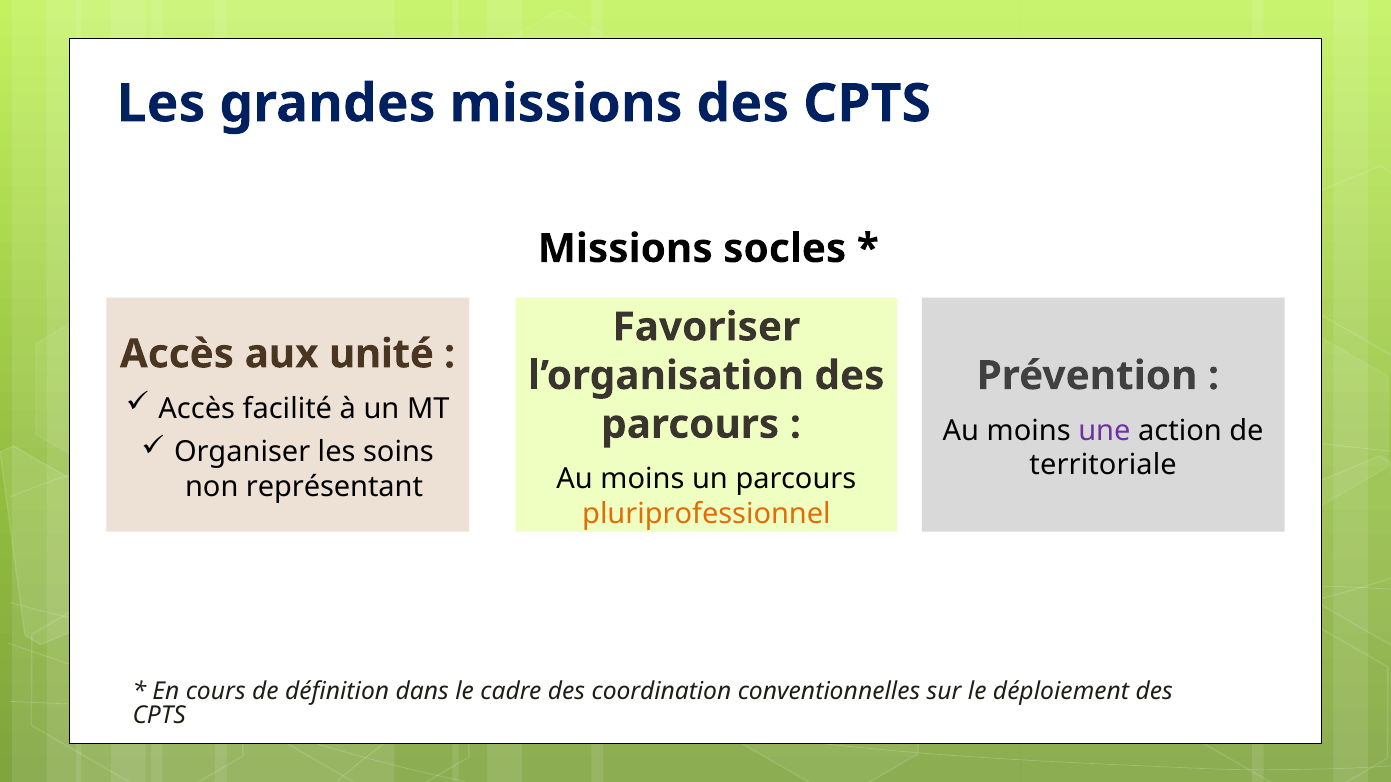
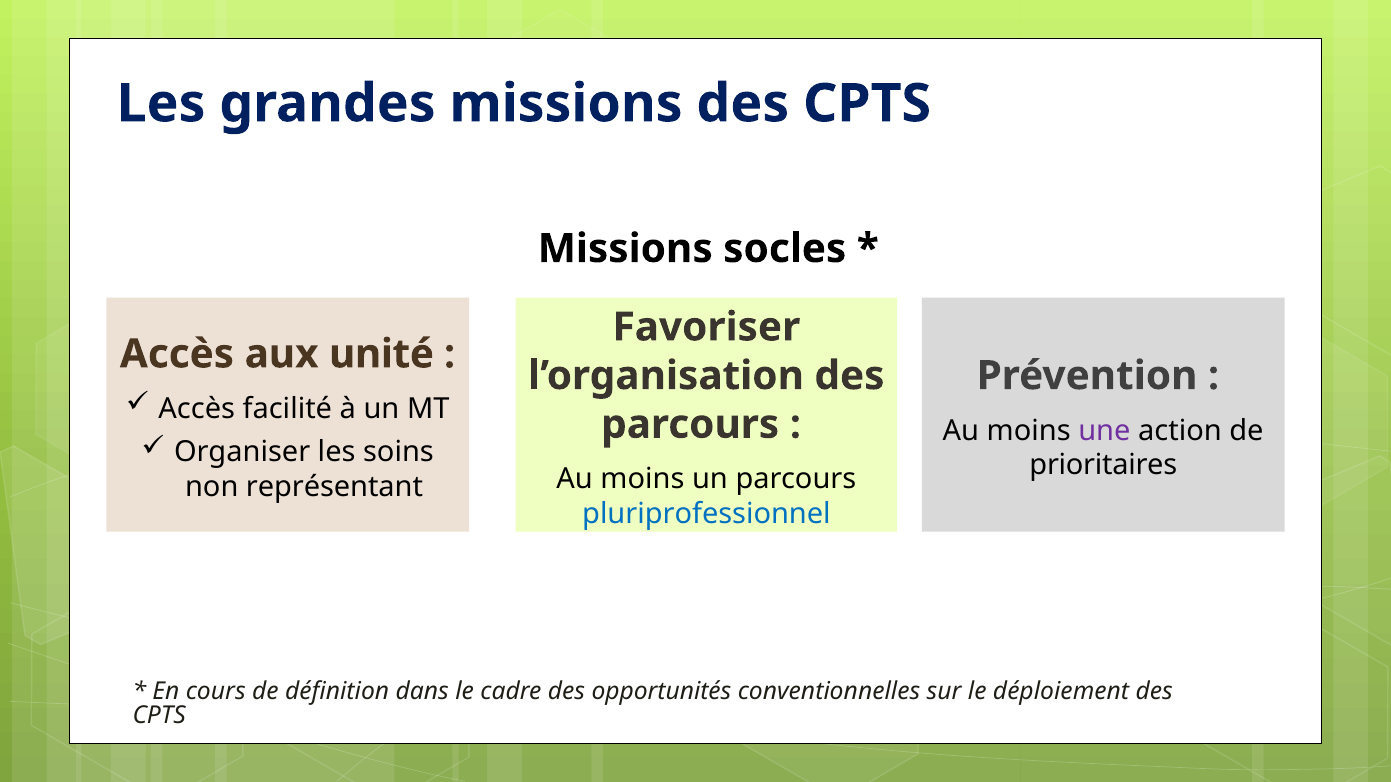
territoriale: territoriale -> prioritaires
pluriprofessionnel colour: orange -> blue
coordination: coordination -> opportunités
